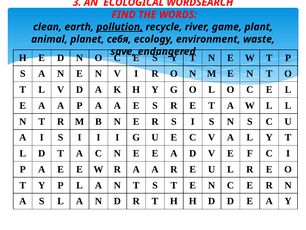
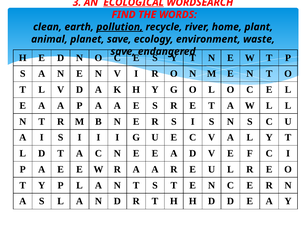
ECOLOGICAL underline: none -> present
game: game -> home
planet себя: себя -> save
